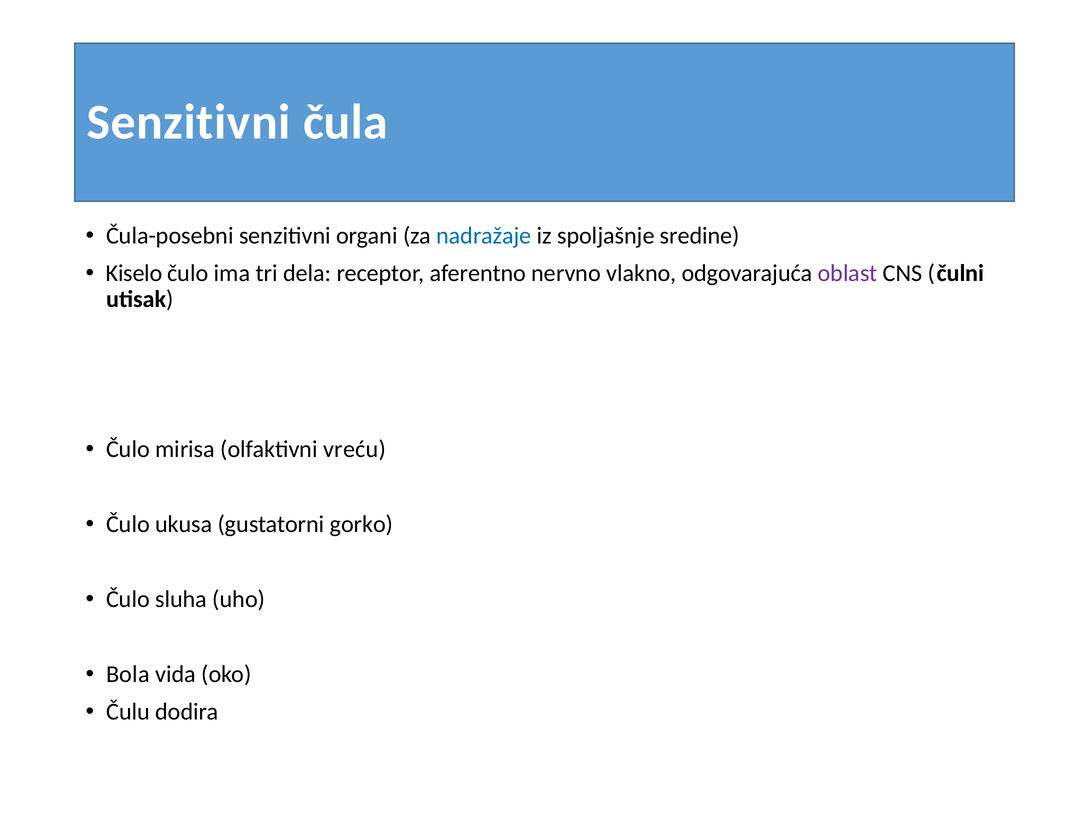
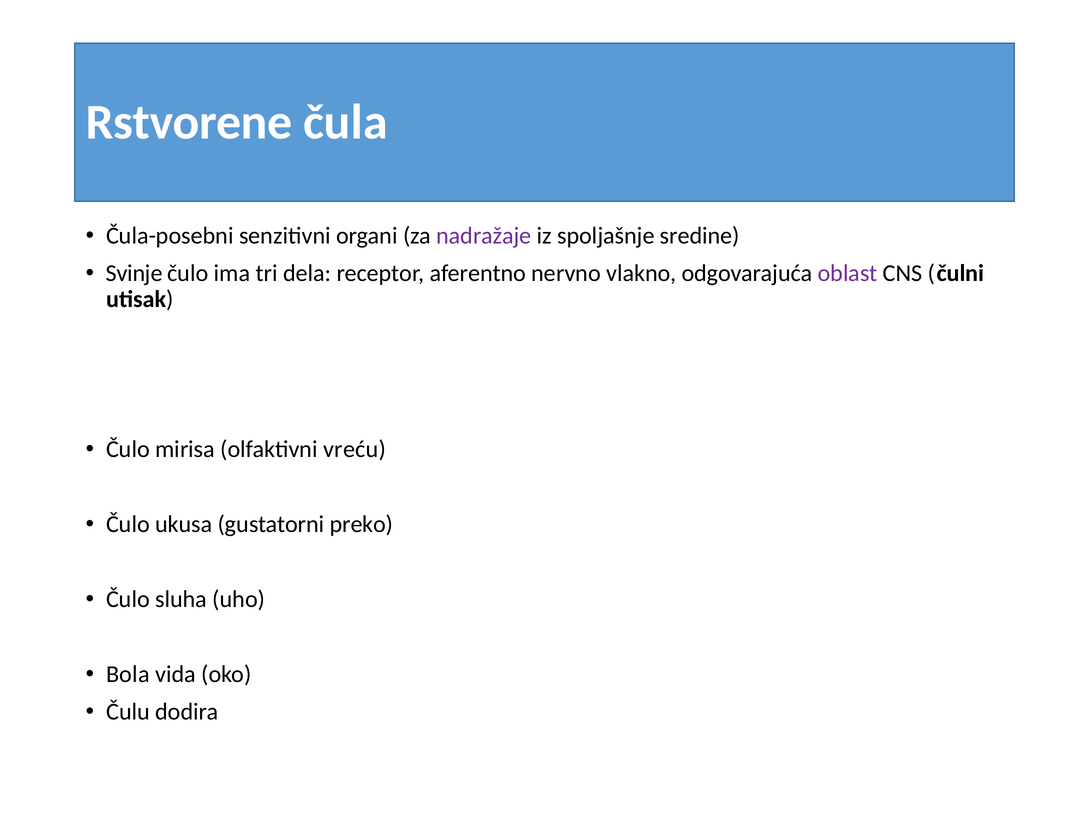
Senzitivni at (189, 122): Senzitivni -> Rstvorene
nadražaje colour: blue -> purple
Kiselo: Kiselo -> Svinje
gorko: gorko -> preko
